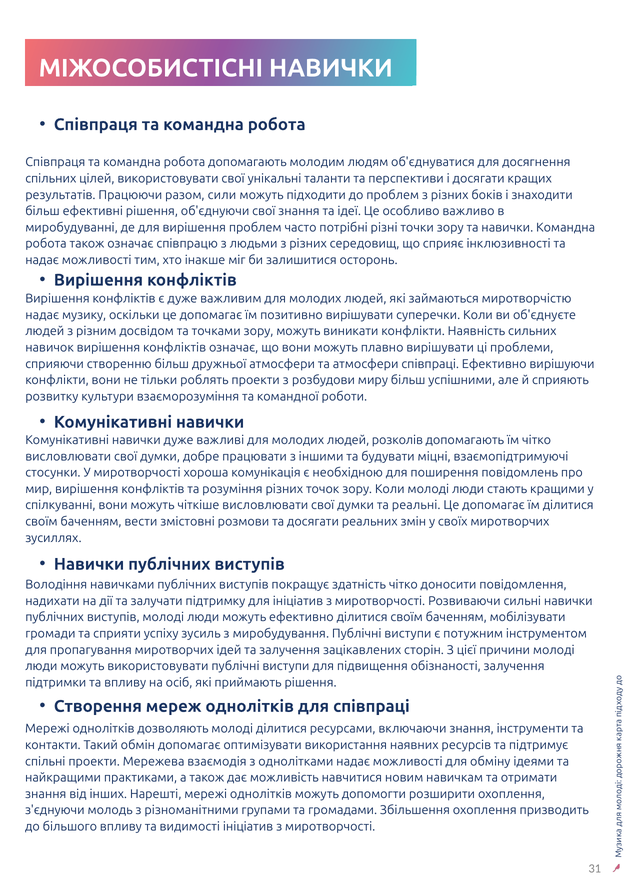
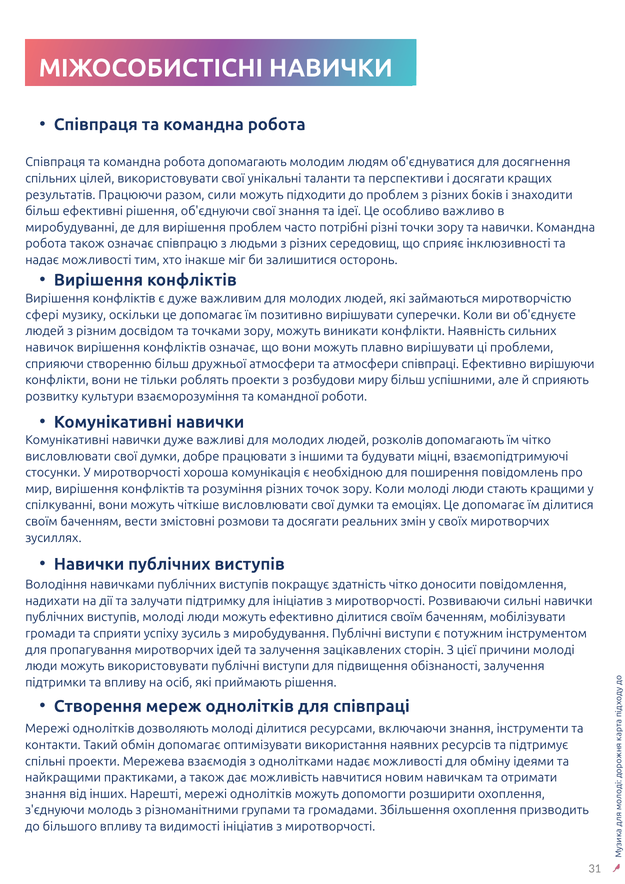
надає at (42, 315): надає -> сфері
реальні: реальні -> емоціях
